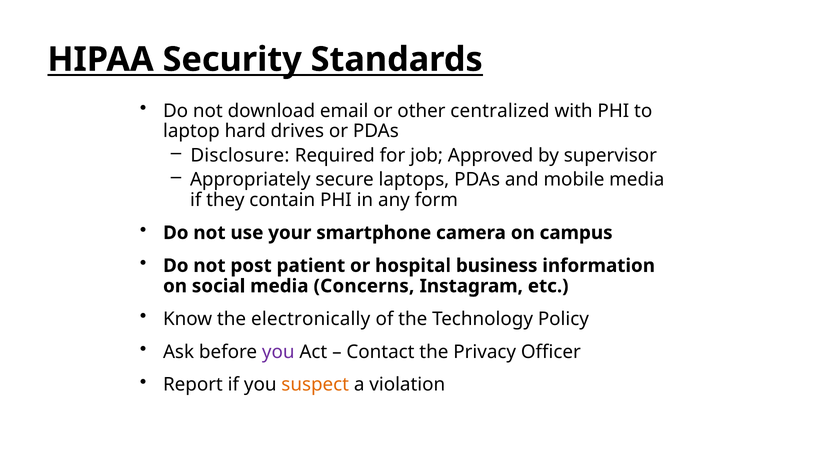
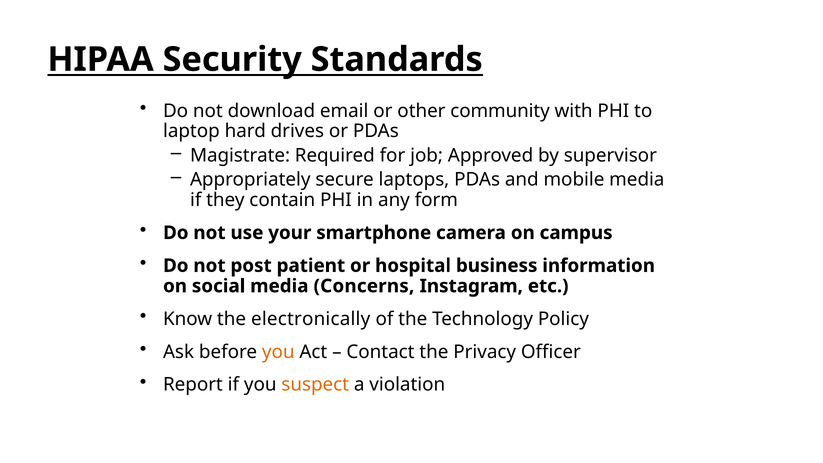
centralized: centralized -> community
Disclosure: Disclosure -> Magistrate
you at (278, 352) colour: purple -> orange
